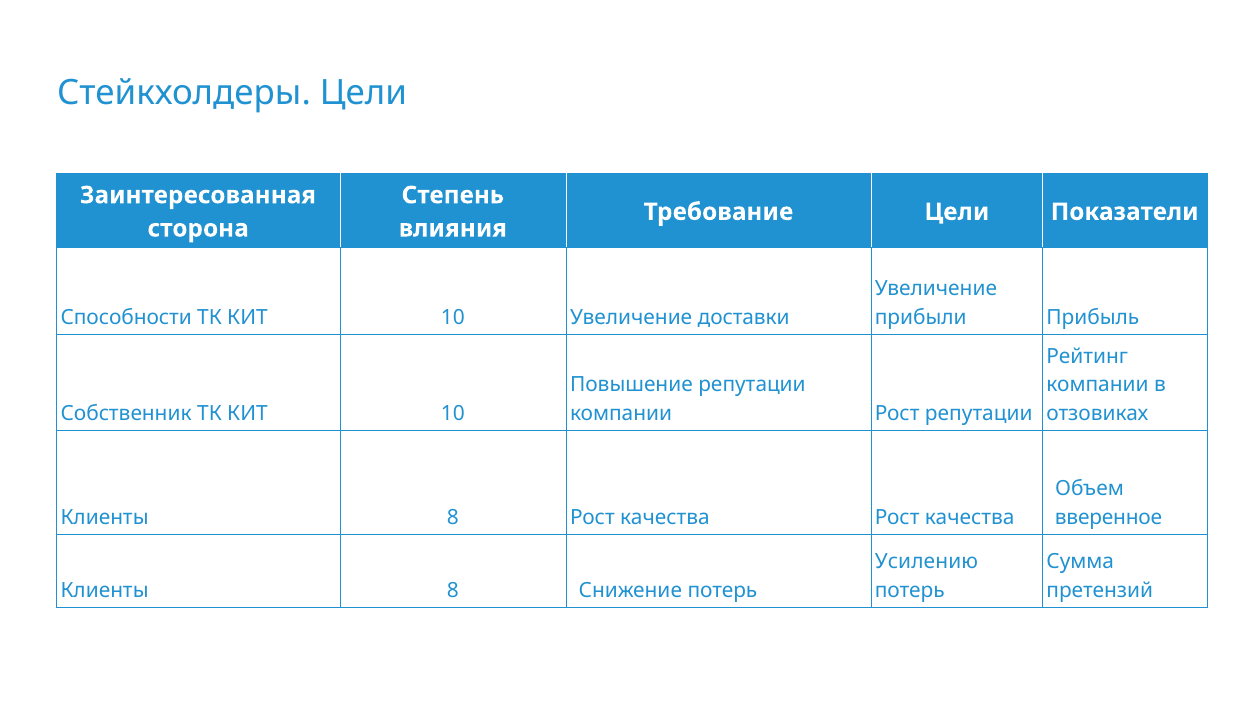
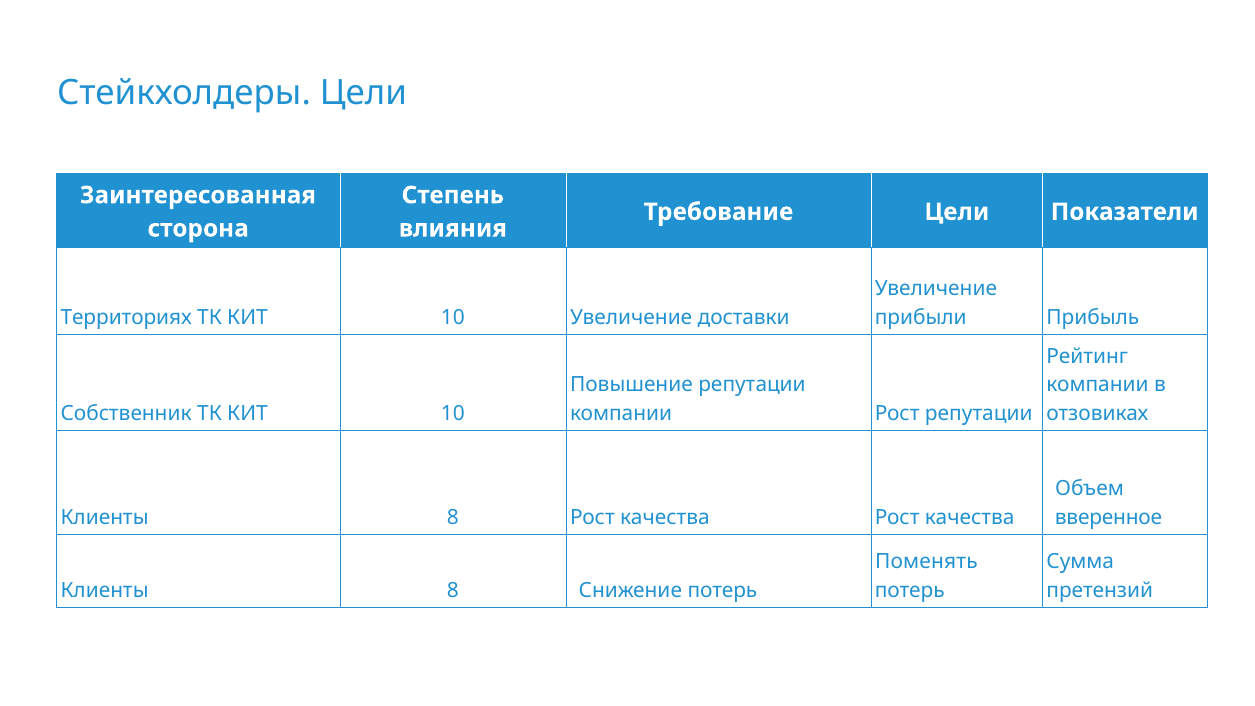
Способности: Способности -> Территориях
Усилению: Усилению -> Поменять
